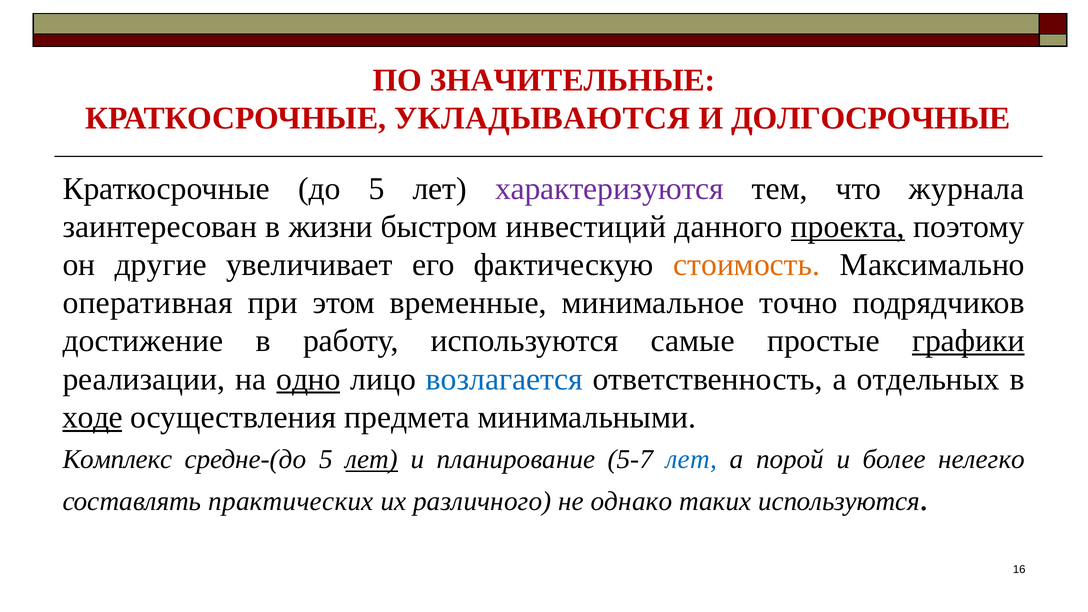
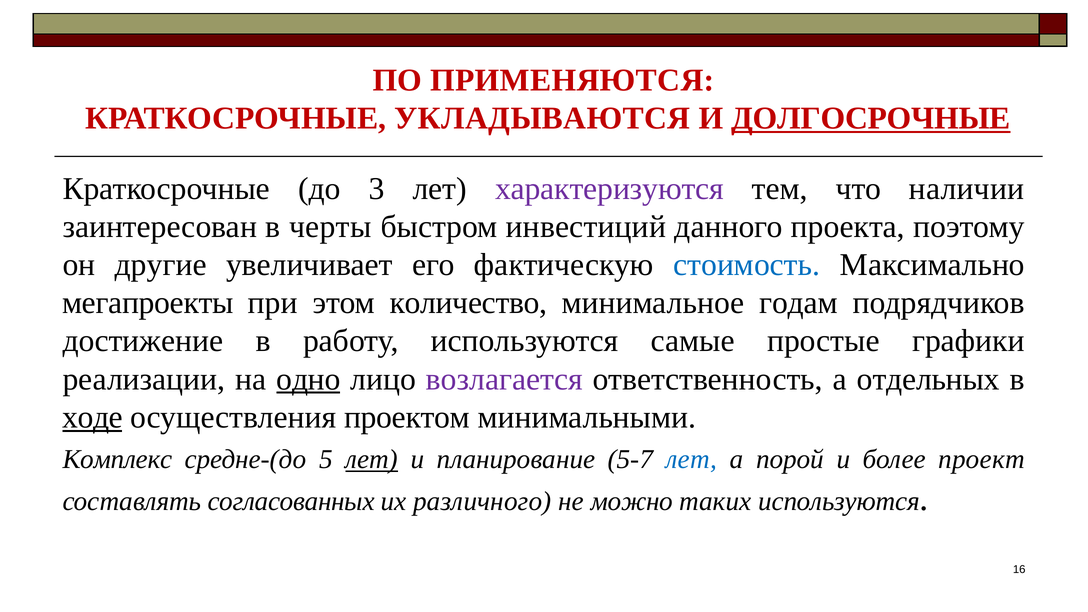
ЗНАЧИТЕЛЬНЫЕ: ЗНАЧИТЕЛЬНЫЕ -> ПРИМЕНЯЮТСЯ
ДОЛГОСРОЧНЫЕ underline: none -> present
до 5: 5 -> 3
журнала: журнала -> наличии
жизни: жизни -> черты
проекта underline: present -> none
стоимость colour: orange -> blue
оперативная: оперативная -> мегапроекты
временные: временные -> количество
точно: точно -> годам
графики underline: present -> none
возлагается colour: blue -> purple
предмета: предмета -> проектом
нелегко: нелегко -> проект
практических: практических -> согласованных
однако: однако -> можно
